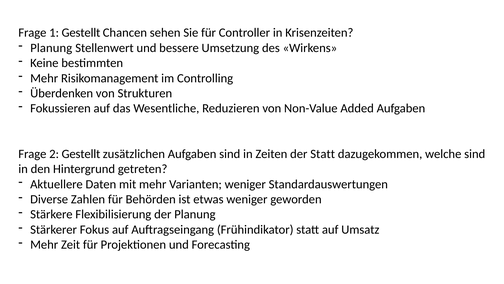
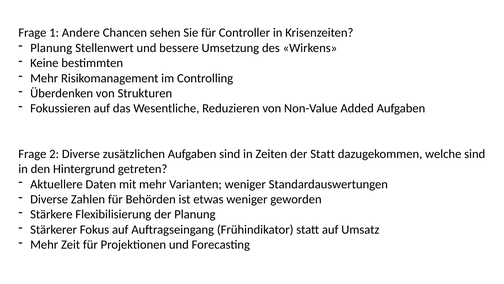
1 Gestellt: Gestellt -> Andere
2 Gestellt: Gestellt -> Diverse
